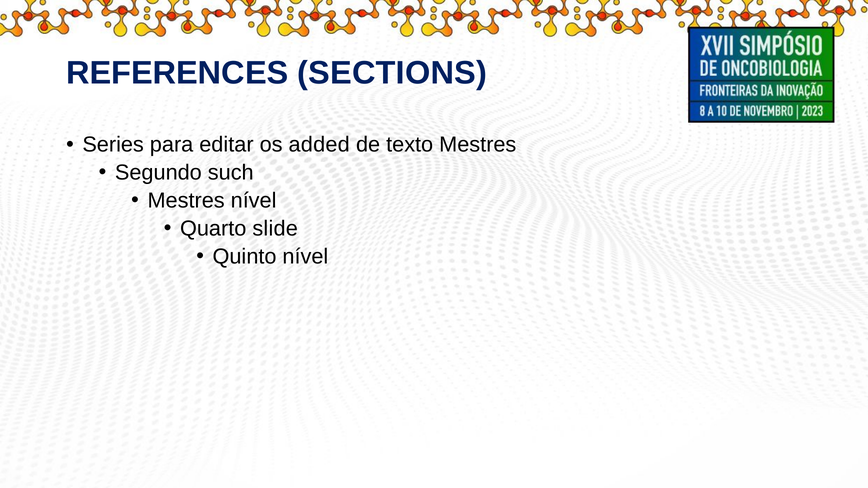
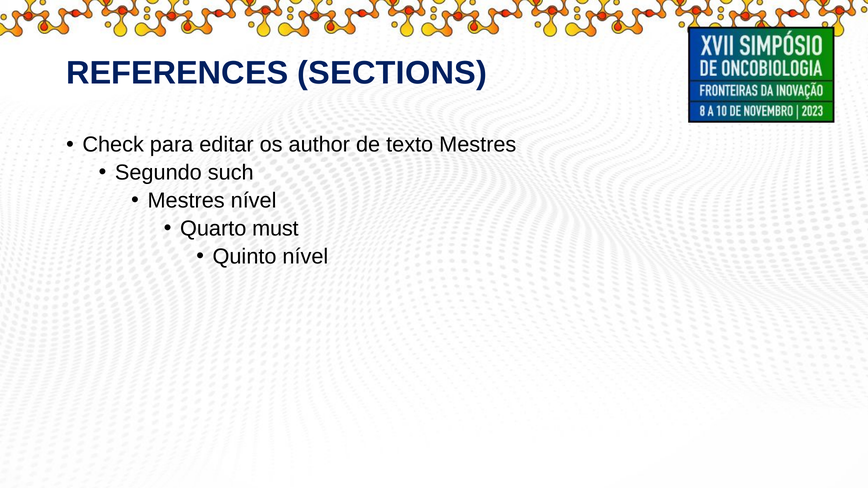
Series: Series -> Check
added: added -> author
slide: slide -> must
